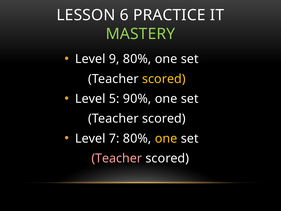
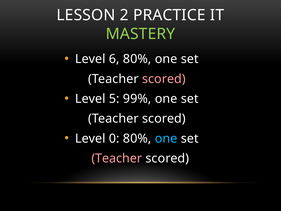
6: 6 -> 2
9: 9 -> 6
scored at (164, 79) colour: yellow -> pink
90%: 90% -> 99%
7: 7 -> 0
one at (166, 138) colour: yellow -> light blue
